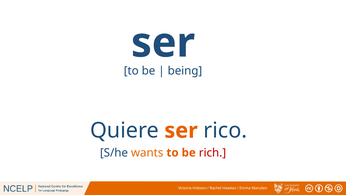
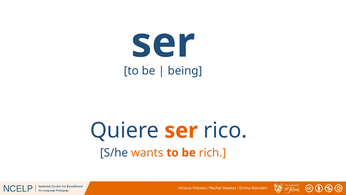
rich colour: red -> orange
